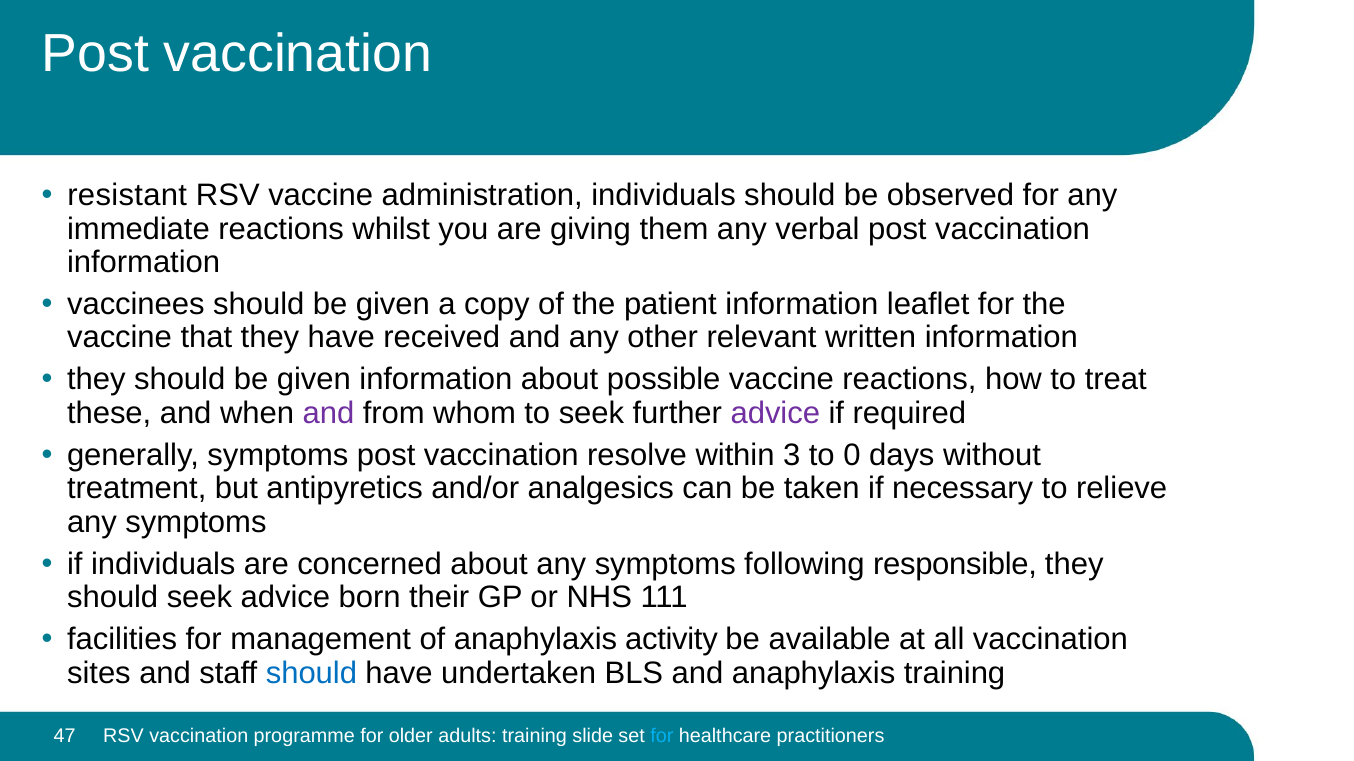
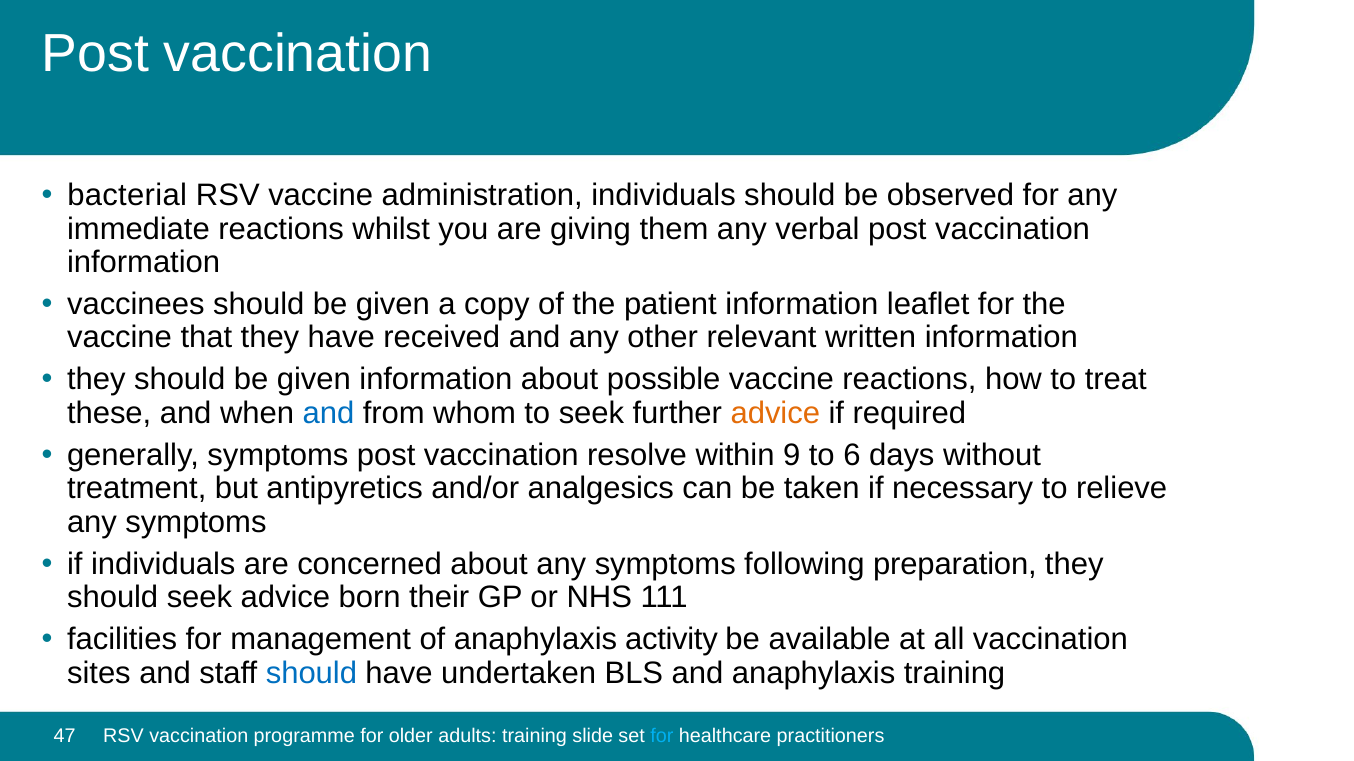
resistant: resistant -> bacterial
and at (328, 413) colour: purple -> blue
advice at (775, 413) colour: purple -> orange
3: 3 -> 9
0: 0 -> 6
responsible: responsible -> preparation
